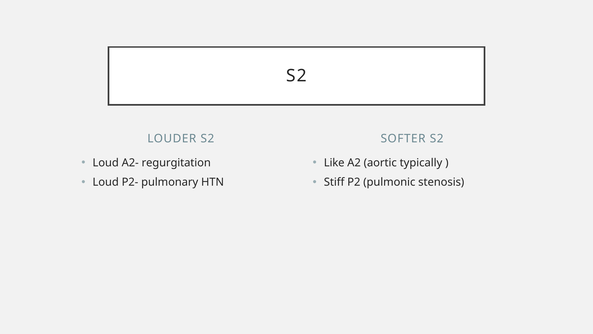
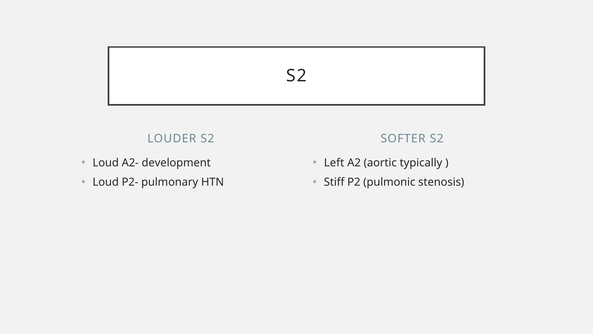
regurgitation: regurgitation -> development
Like: Like -> Left
